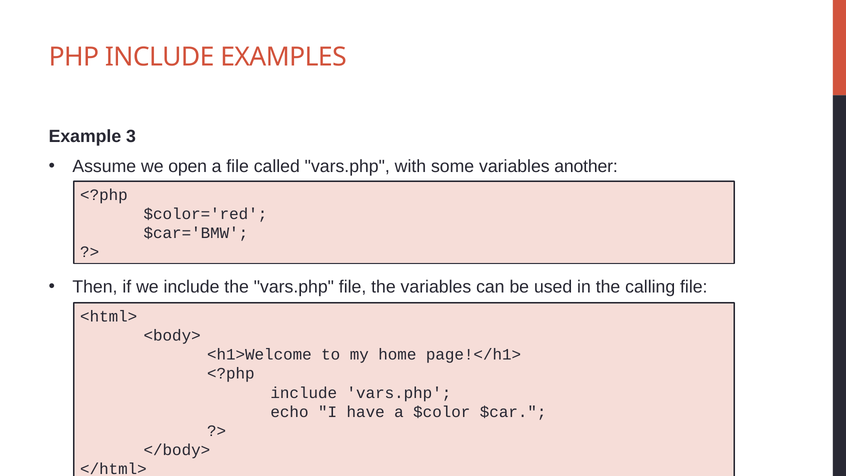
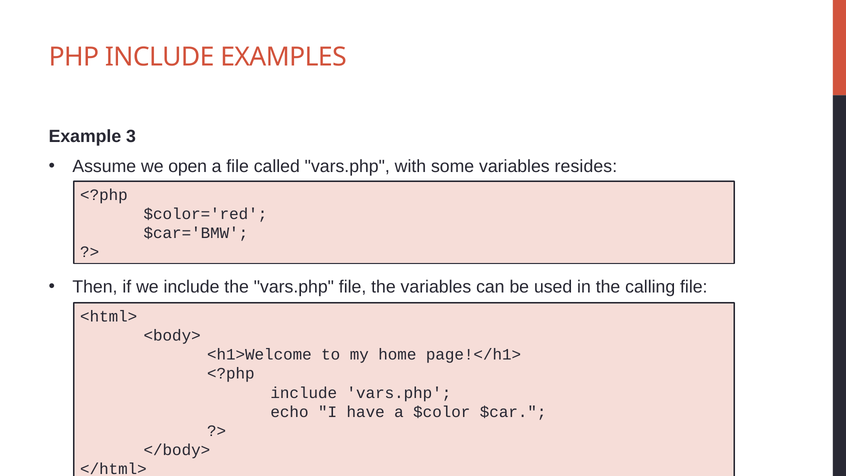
another: another -> resides
